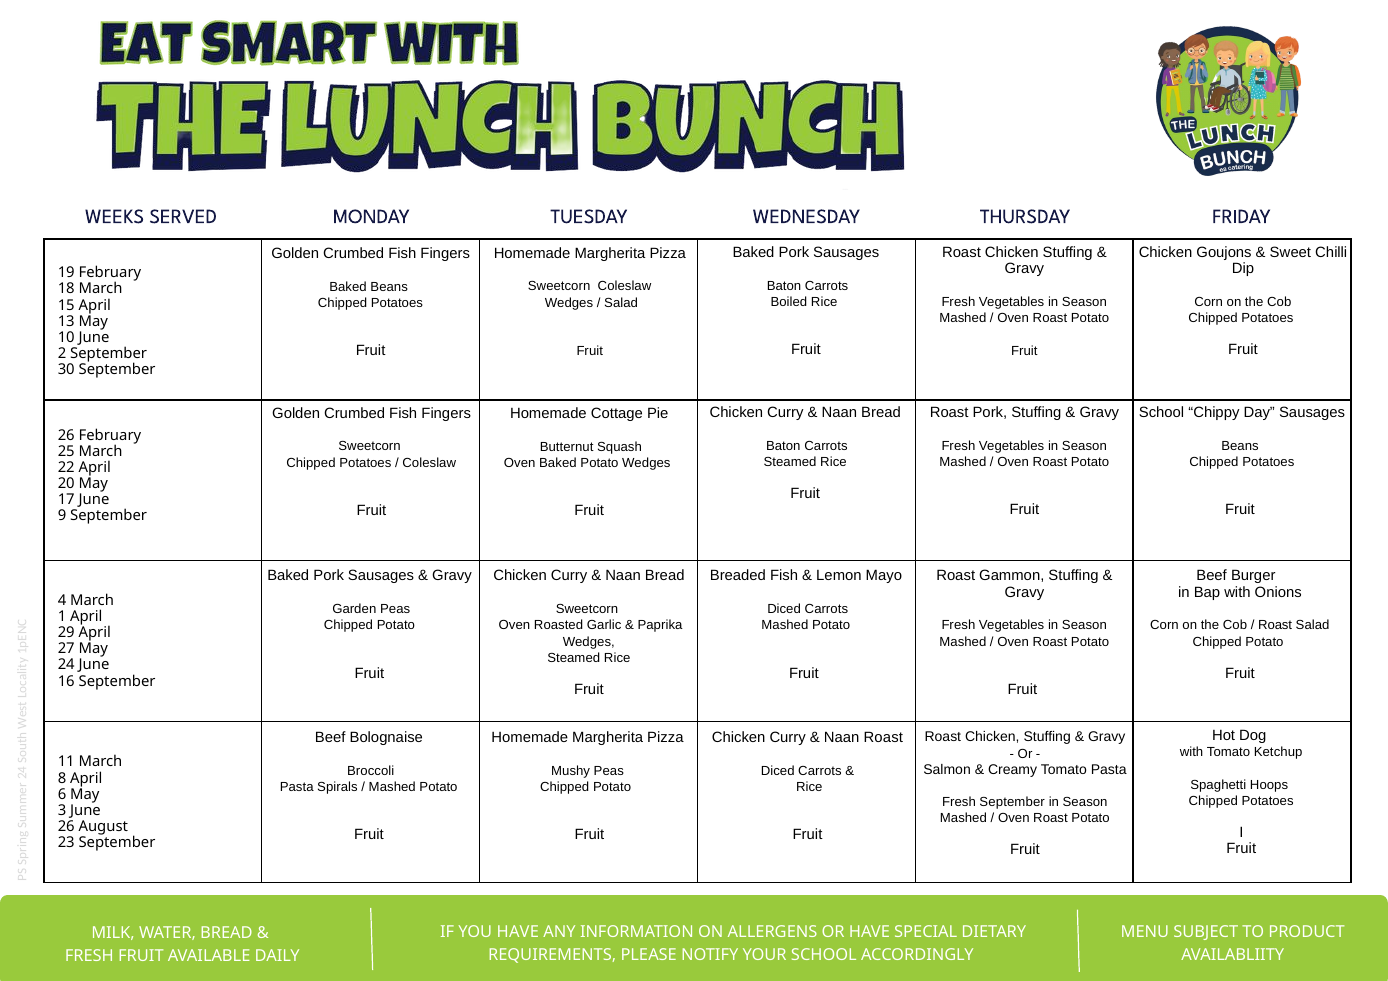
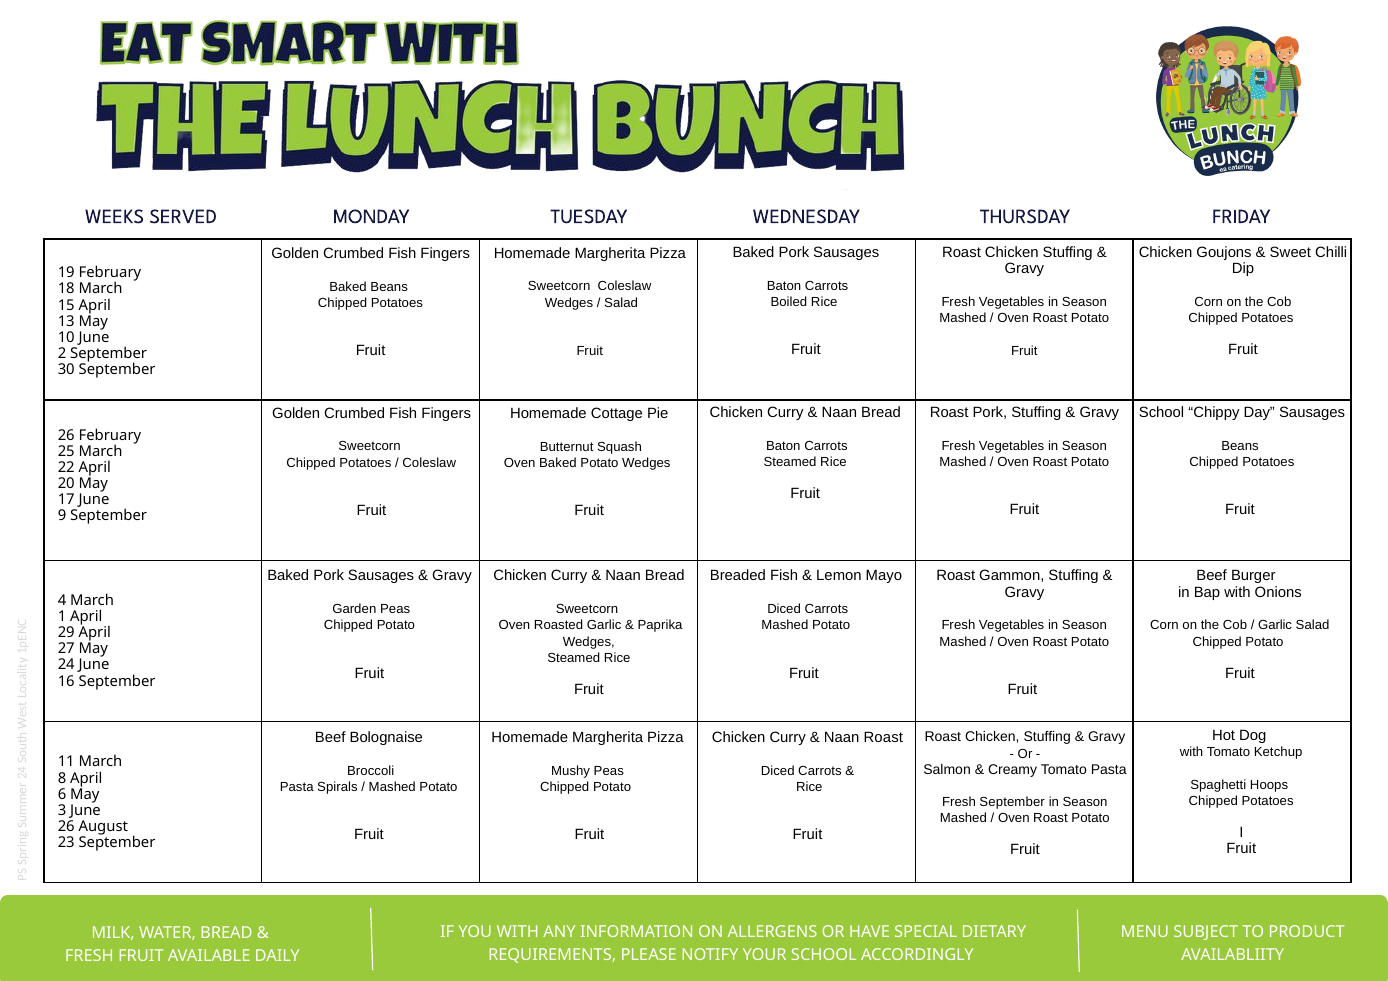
Roast at (1275, 625): Roast -> Garlic
YOU HAVE: HAVE -> WITH
